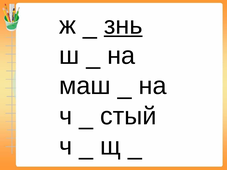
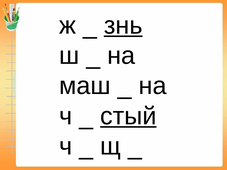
стый underline: none -> present
